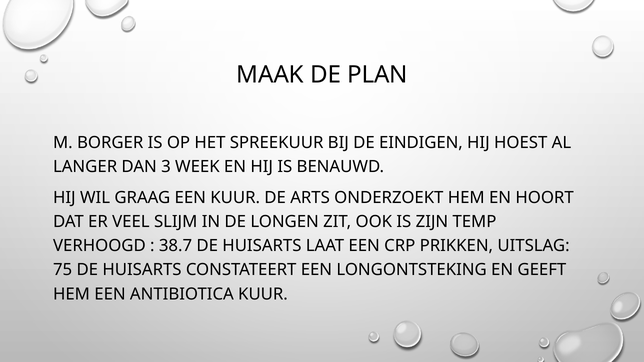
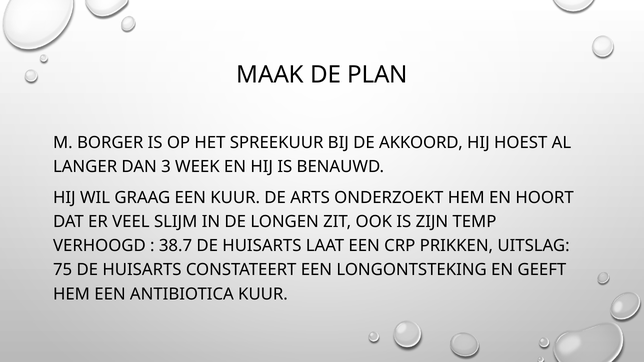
EINDIGEN: EINDIGEN -> AKKOORD
